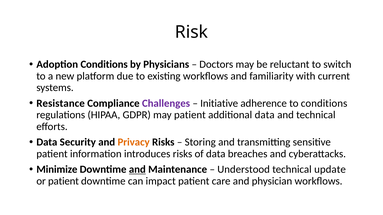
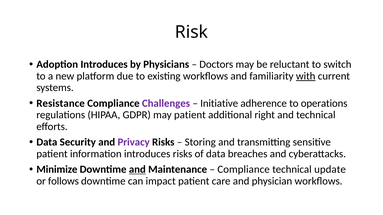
Adoption Conditions: Conditions -> Introduces
with underline: none -> present
to conditions: conditions -> operations
additional data: data -> right
Privacy colour: orange -> purple
Understood at (244, 170): Understood -> Compliance
or patient: patient -> follows
